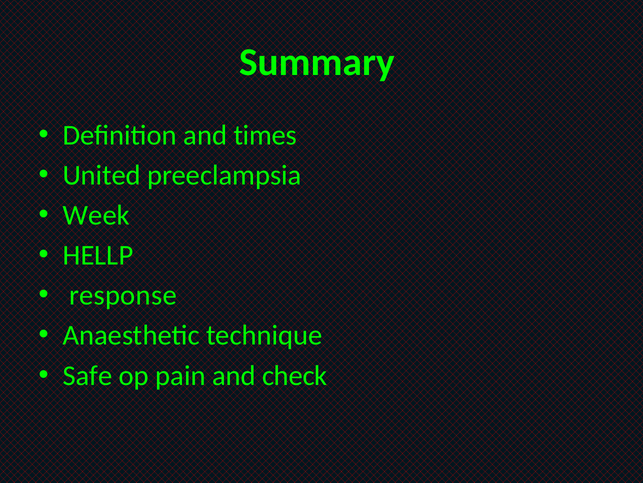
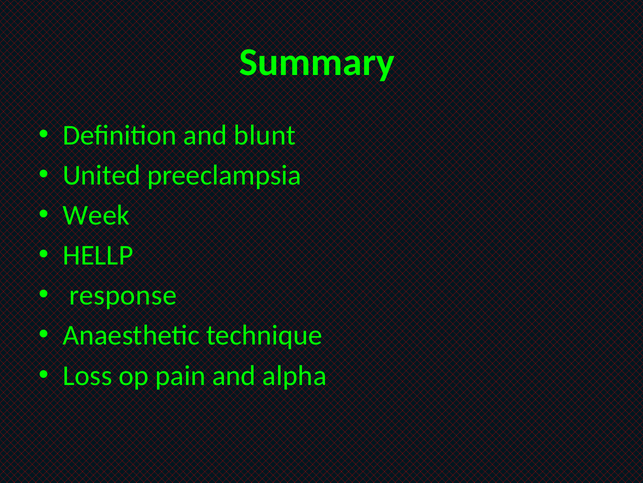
times: times -> blunt
Safe: Safe -> Loss
check: check -> alpha
